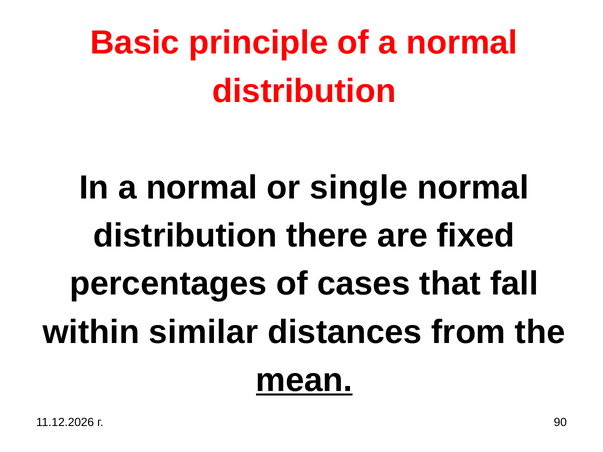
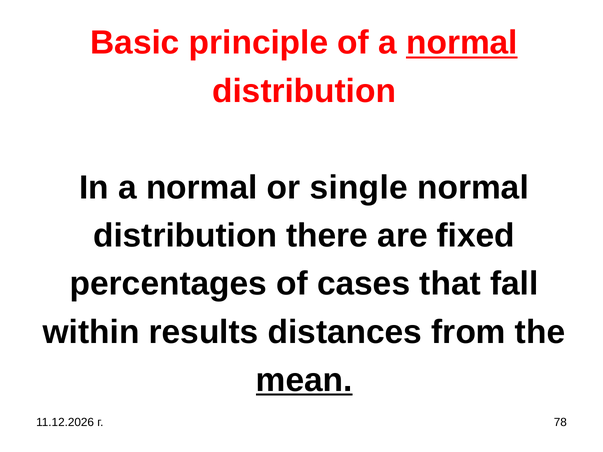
normal at (462, 43) underline: none -> present
similar: similar -> results
90: 90 -> 78
